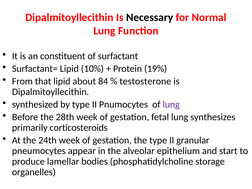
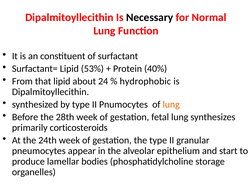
10%: 10% -> 53%
19%: 19% -> 40%
84: 84 -> 24
testosterone: testosterone -> hydrophobic
lung at (171, 105) colour: purple -> orange
